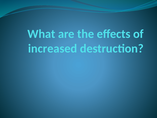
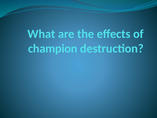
increased: increased -> champion
